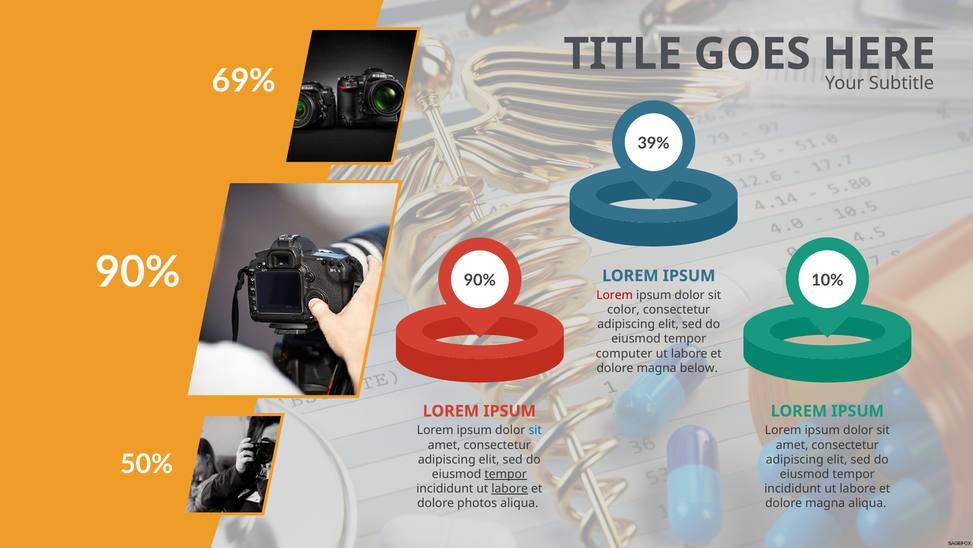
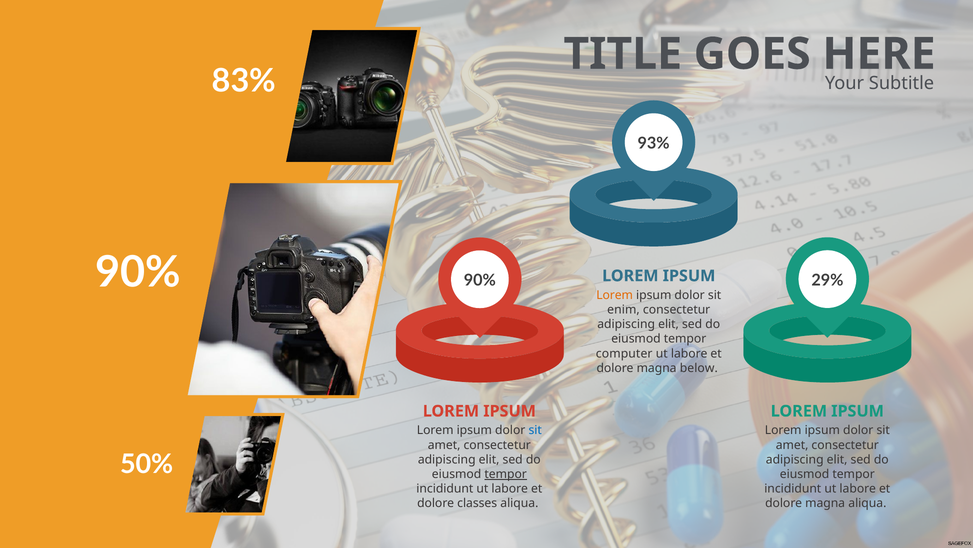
69%: 69% -> 83%
39%: 39% -> 93%
10%: 10% -> 29%
Lorem at (615, 295) colour: red -> orange
color: color -> enim
labore at (510, 488) underline: present -> none
photos: photos -> classes
